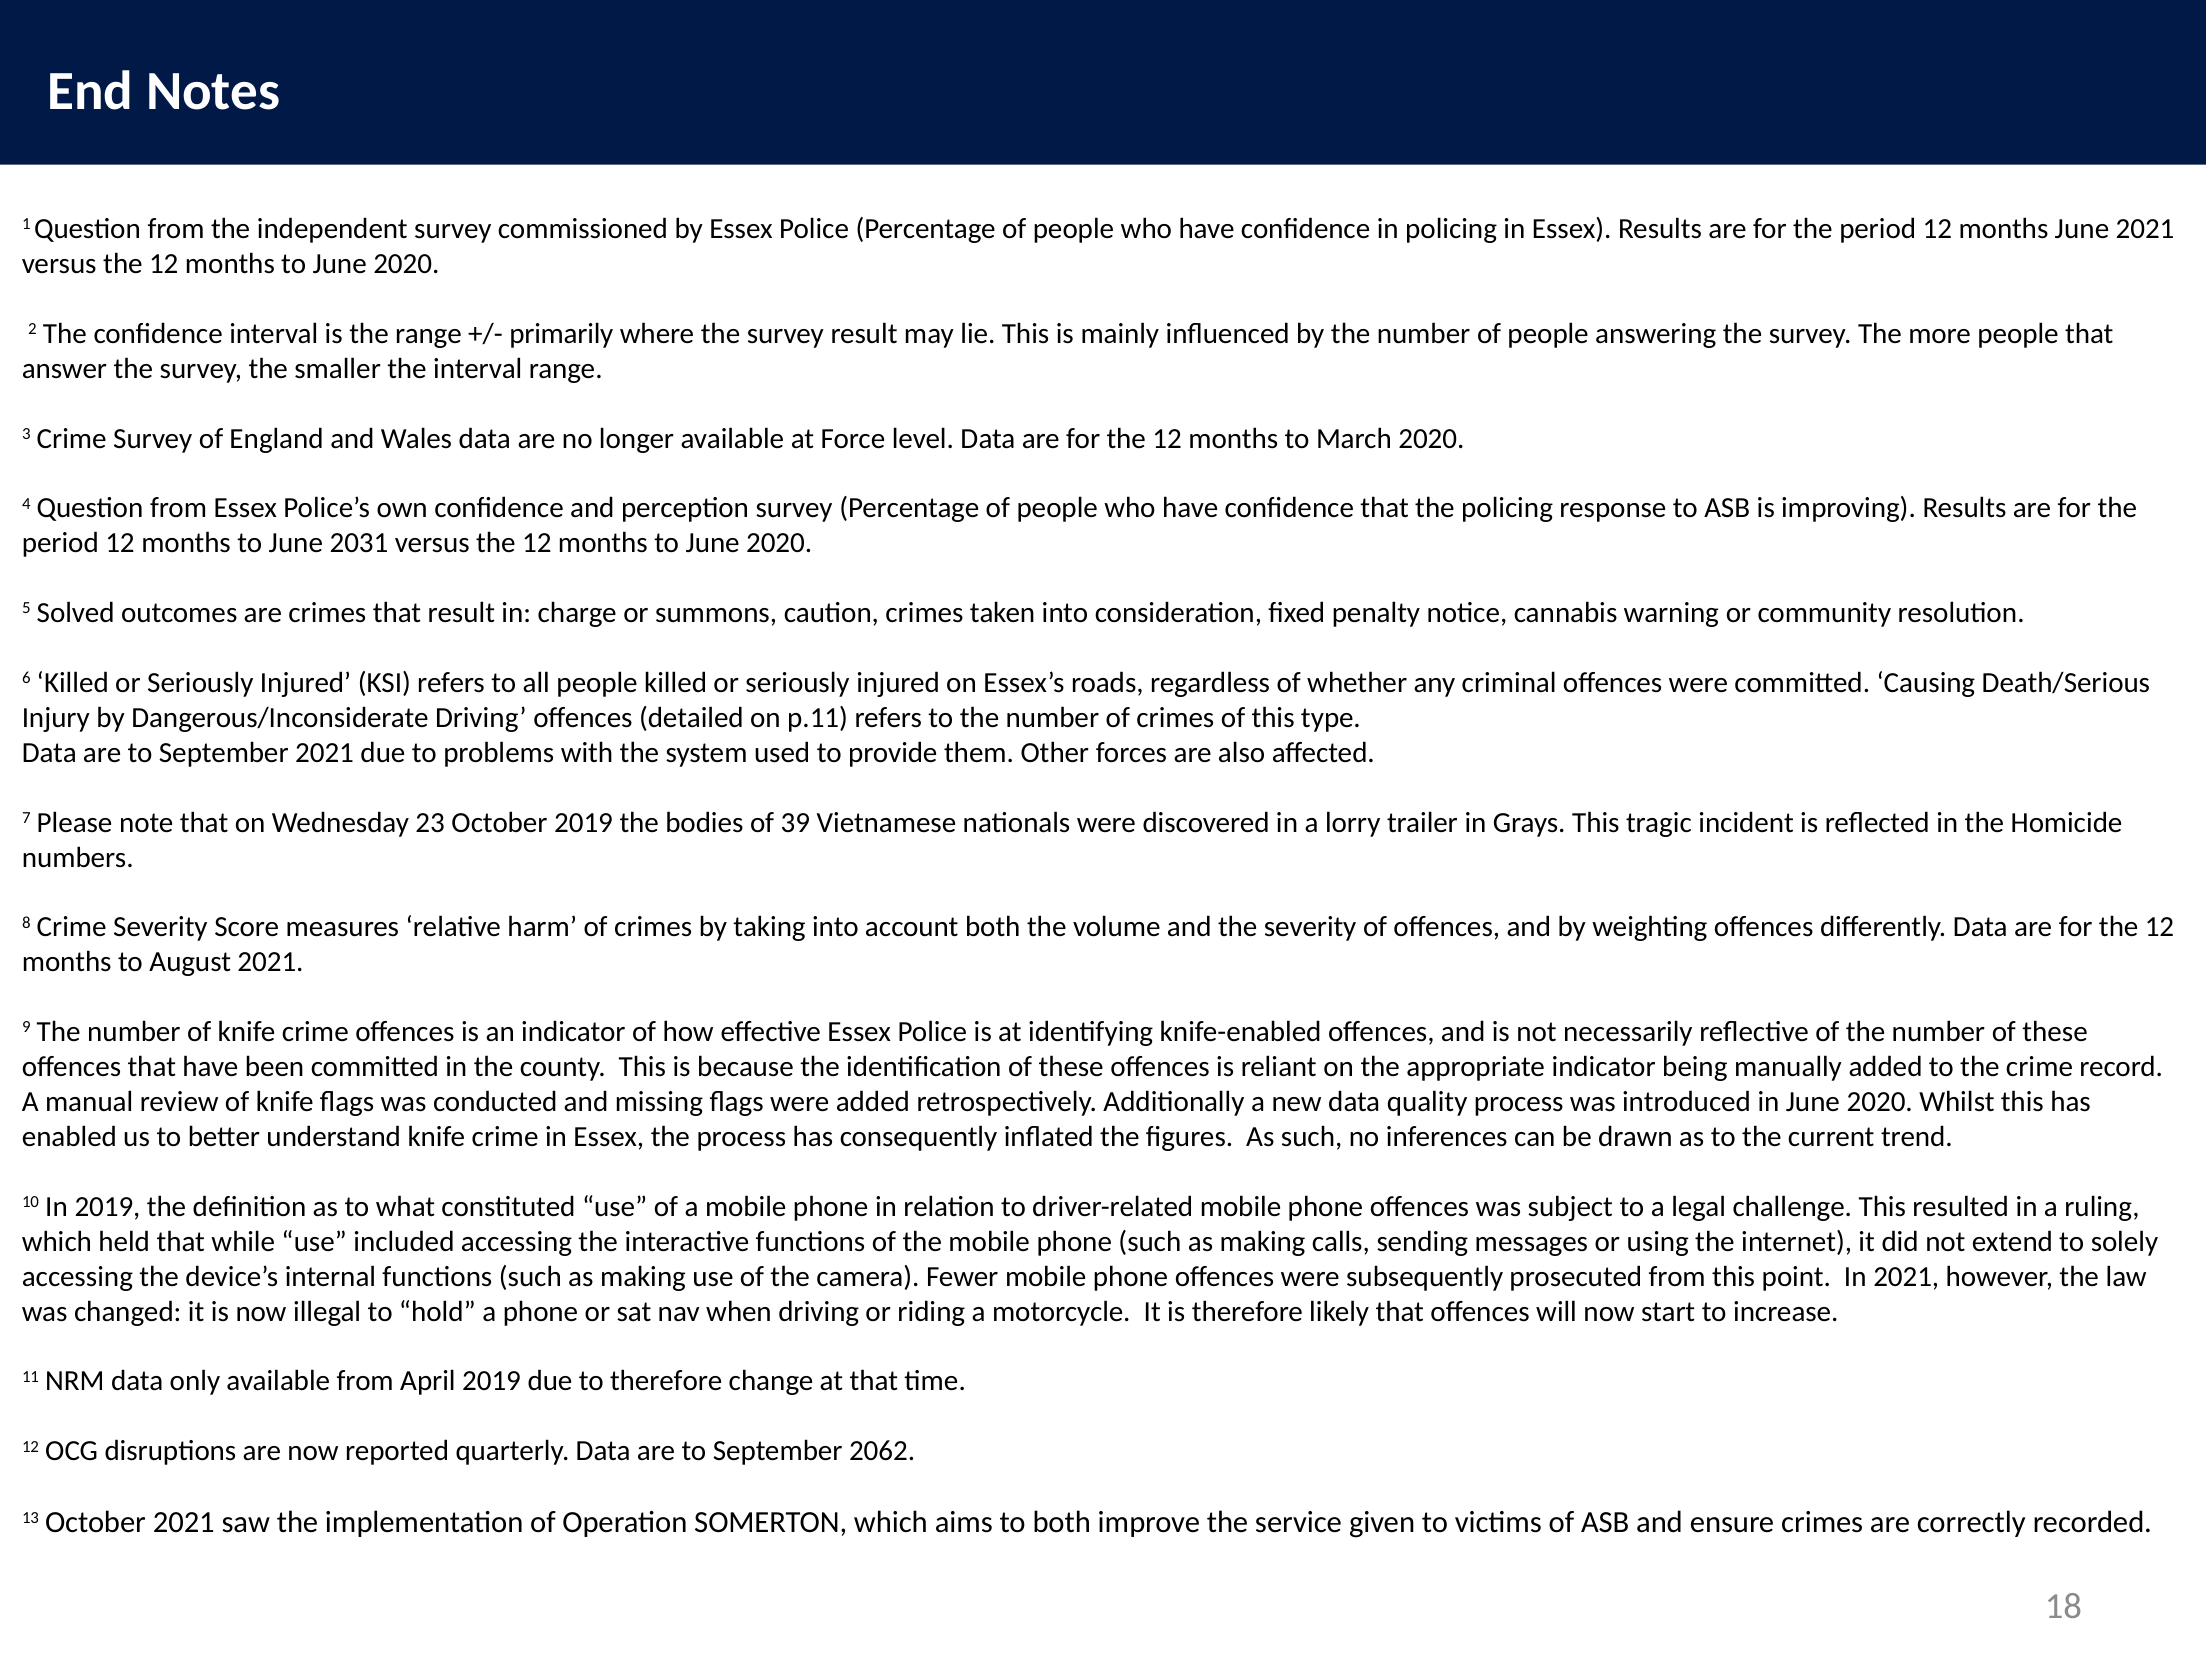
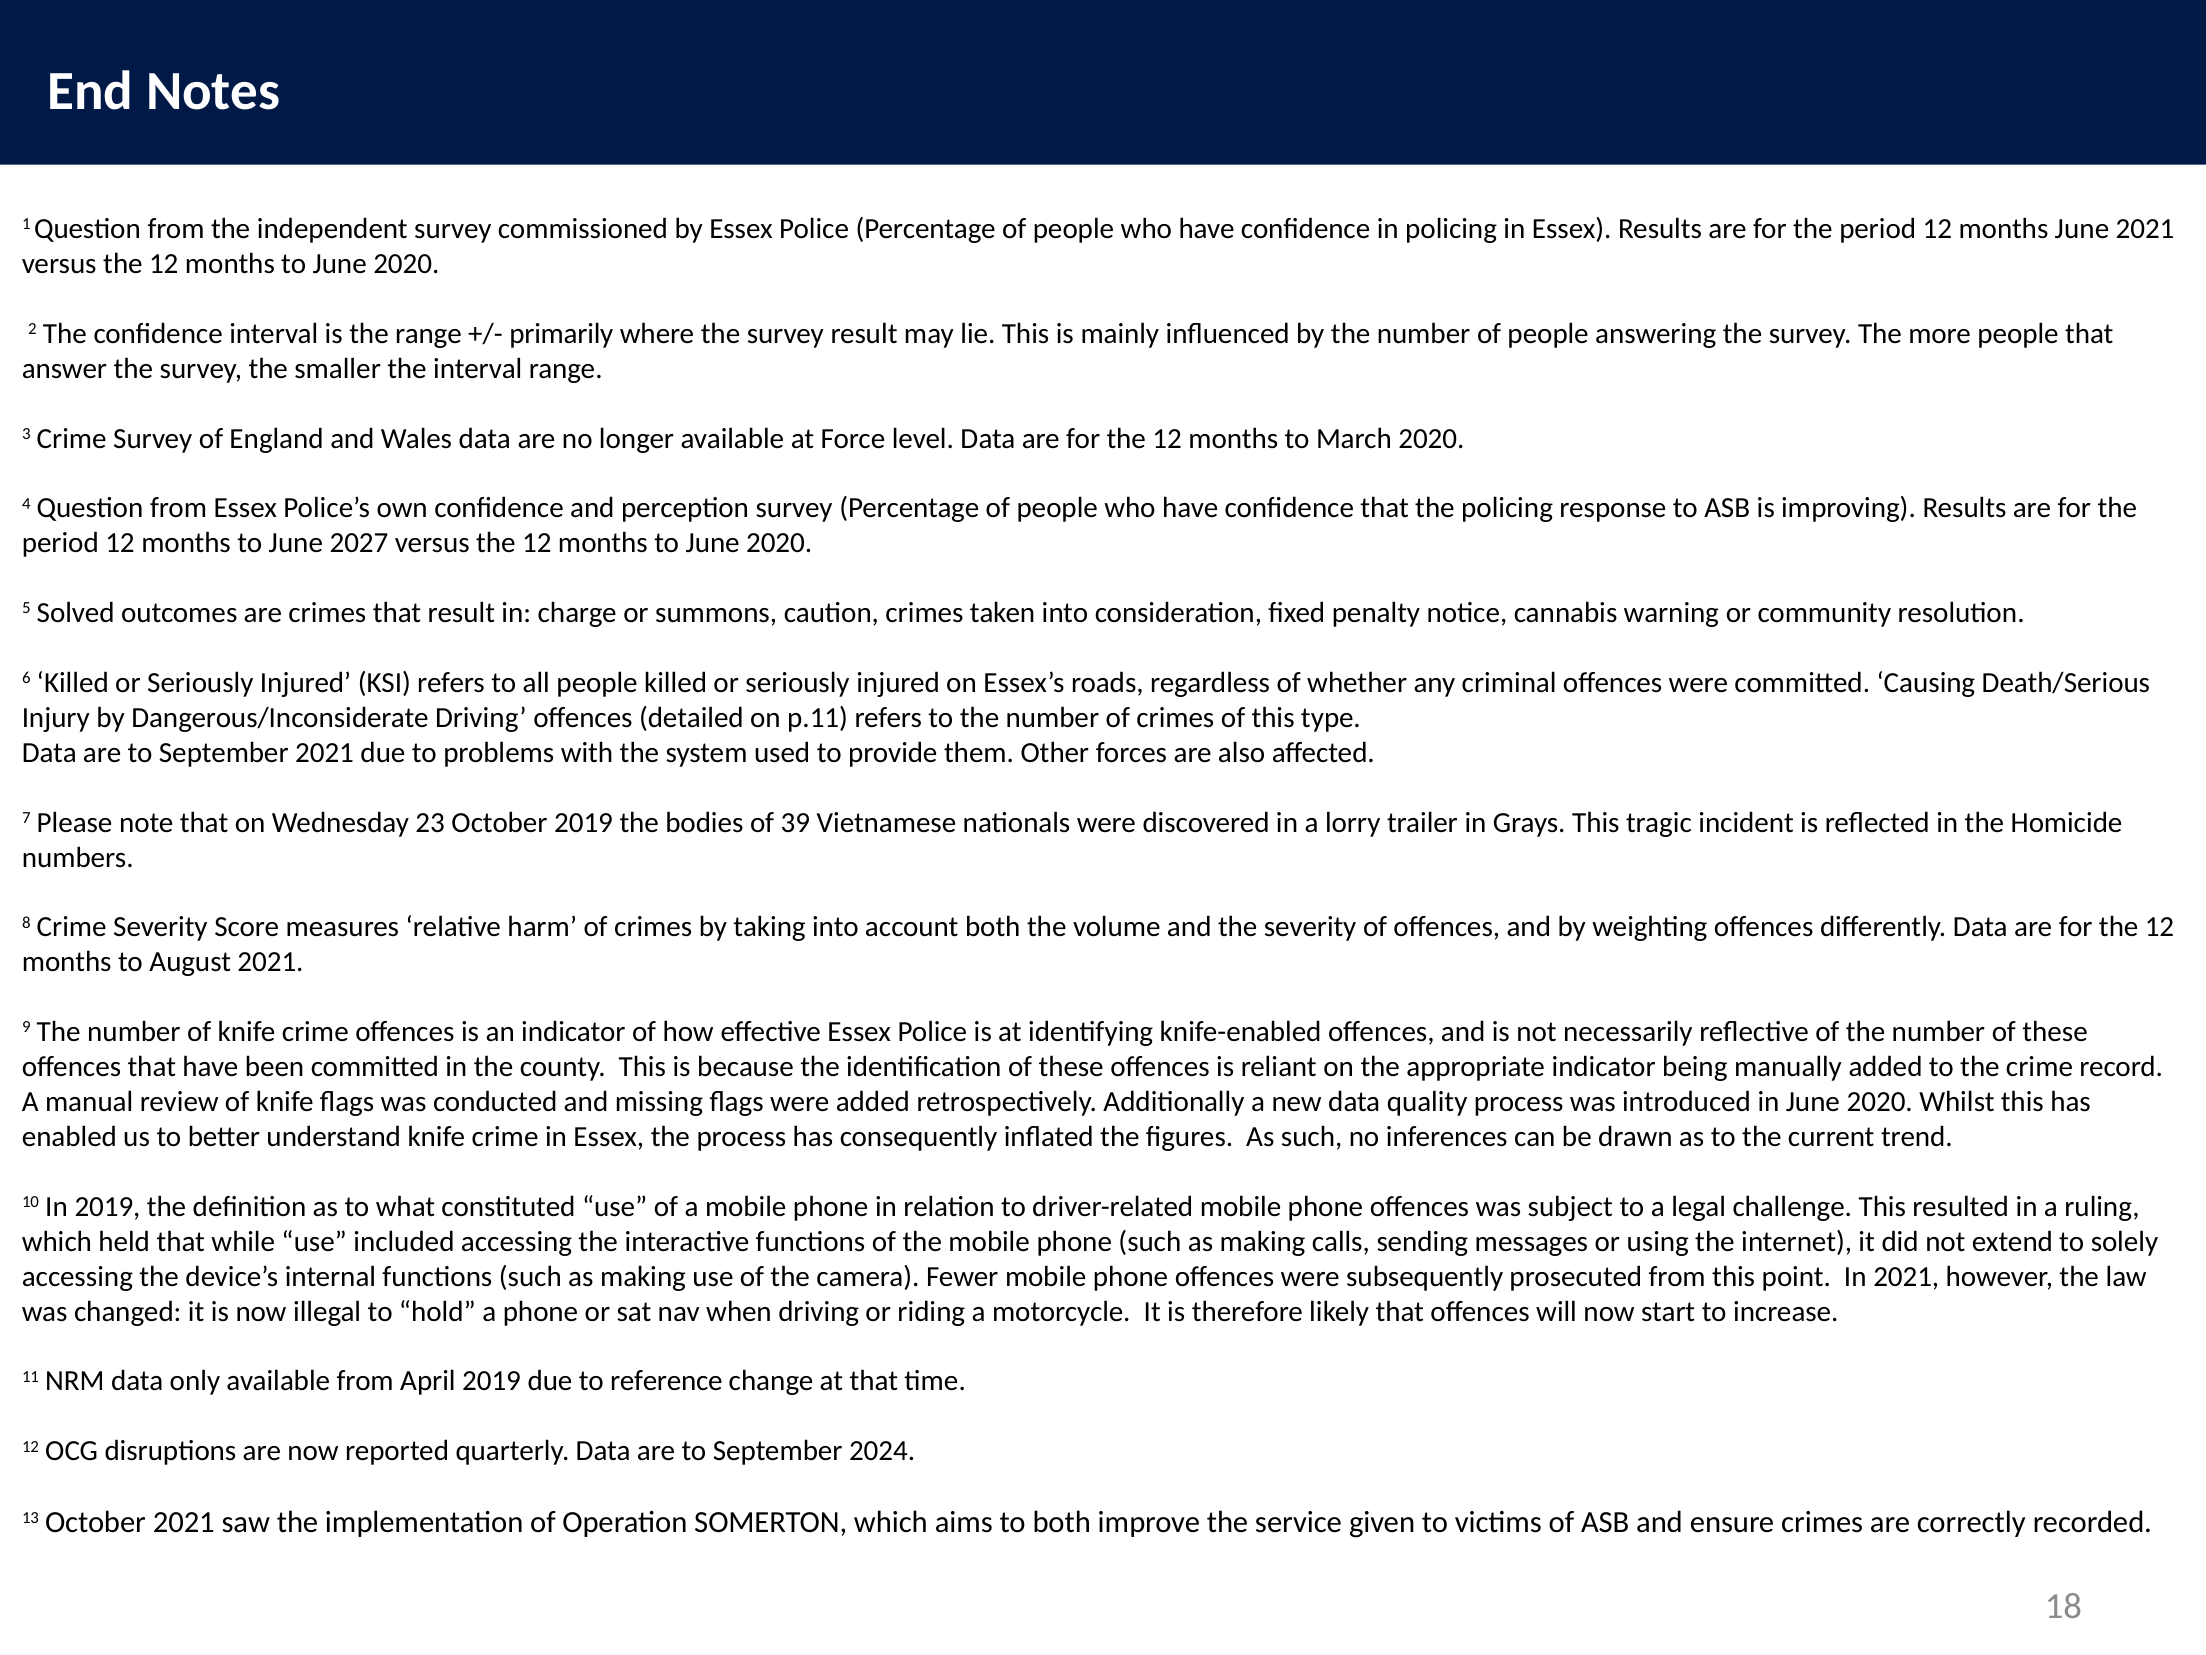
2031: 2031 -> 2027
to therefore: therefore -> reference
2062: 2062 -> 2024
